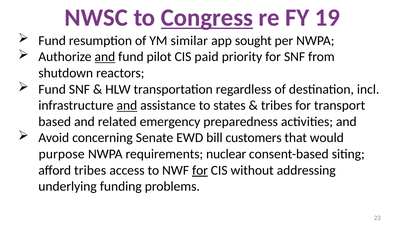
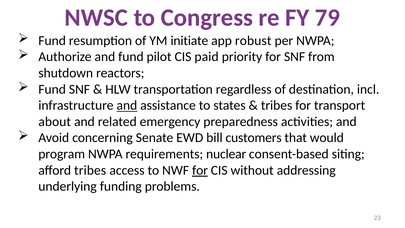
Congress underline: present -> none
19: 19 -> 79
similar: similar -> initiate
sought: sought -> robust
and at (105, 57) underline: present -> none
based: based -> about
purpose: purpose -> program
